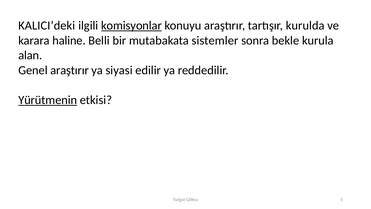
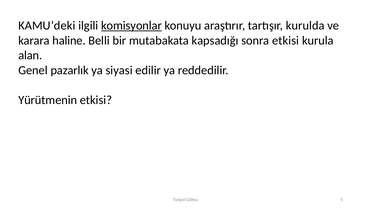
KALICI’deki: KALICI’deki -> KAMU’deki
sistemler: sistemler -> kapsadığı
sonra bekle: bekle -> etkisi
Genel araştırır: araştırır -> pazarlık
Yürütmenin underline: present -> none
